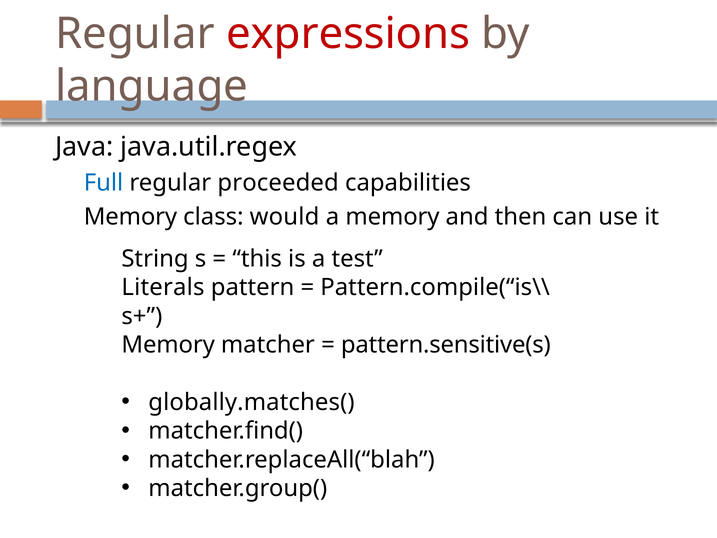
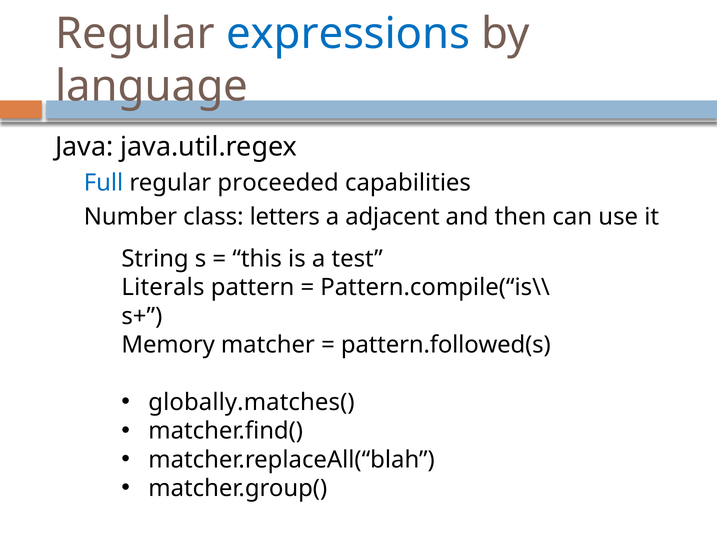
expressions colour: red -> blue
Memory at (130, 217): Memory -> Number
would: would -> letters
a memory: memory -> adjacent
pattern.sensitive(s: pattern.sensitive(s -> pattern.followed(s
